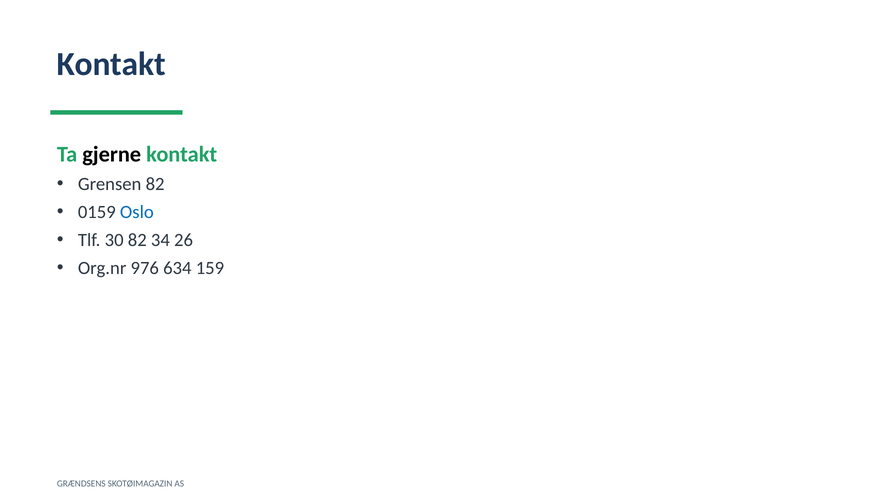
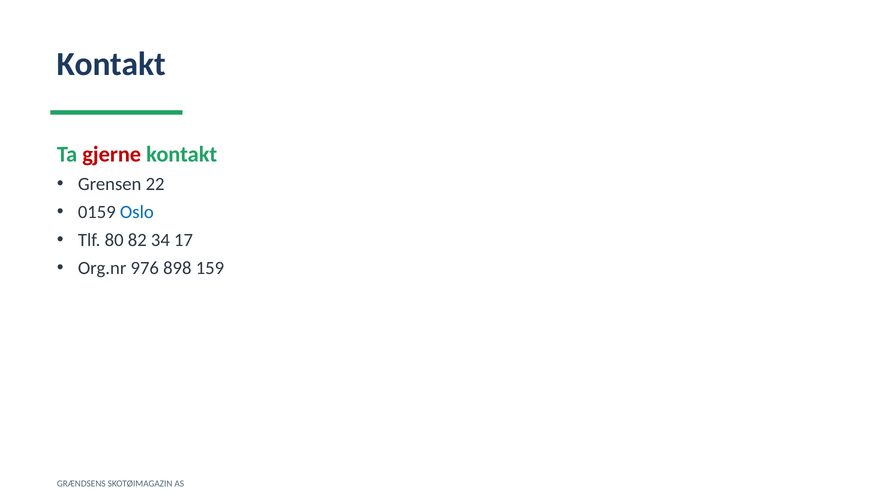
gjerne colour: black -> red
Grensen 82: 82 -> 22
30: 30 -> 80
26: 26 -> 17
634: 634 -> 898
